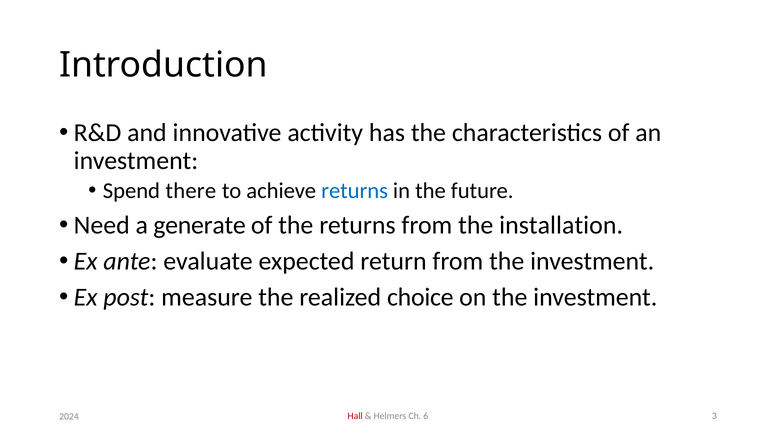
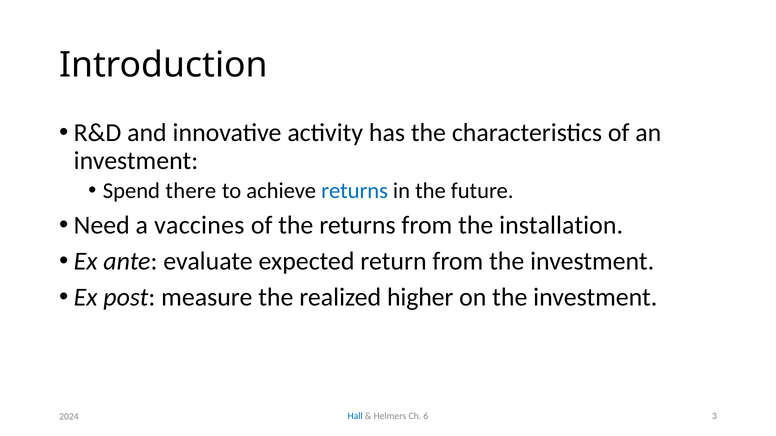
generate: generate -> vaccines
choice: choice -> higher
Hall colour: red -> blue
